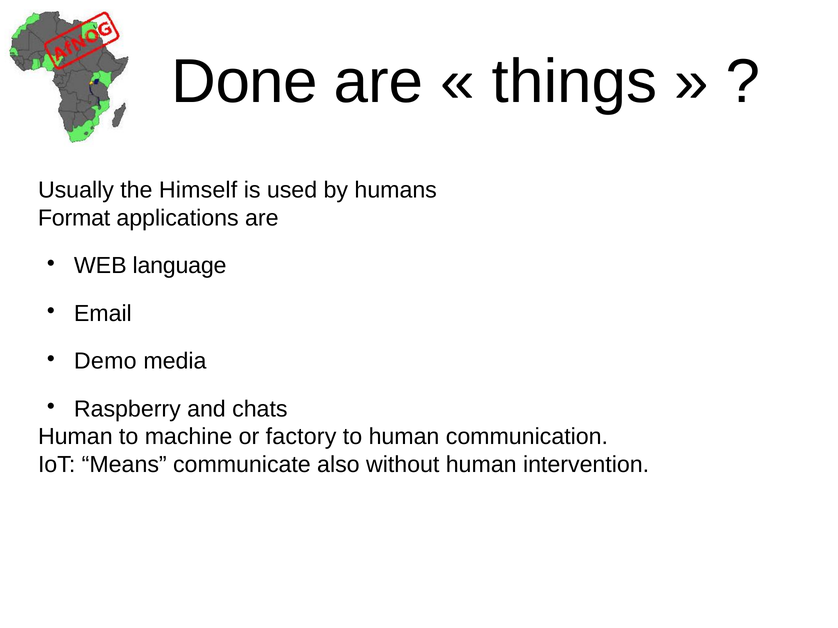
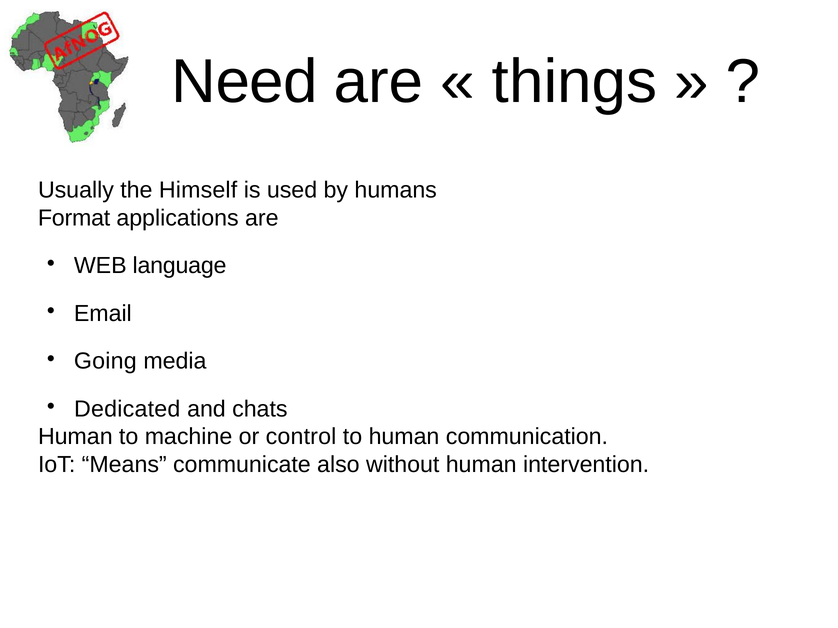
Done: Done -> Need
Demo: Demo -> Going
Raspberry: Raspberry -> Dedicated
factory: factory -> control
